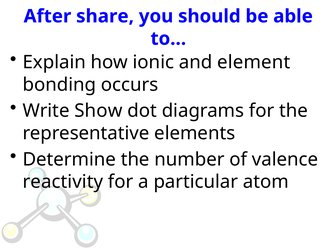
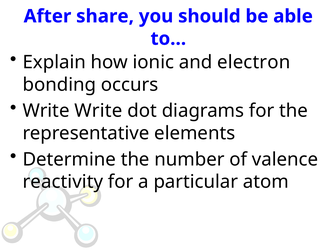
element: element -> electron
Write Show: Show -> Write
